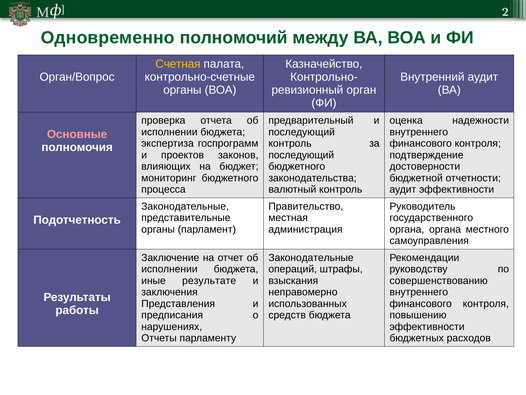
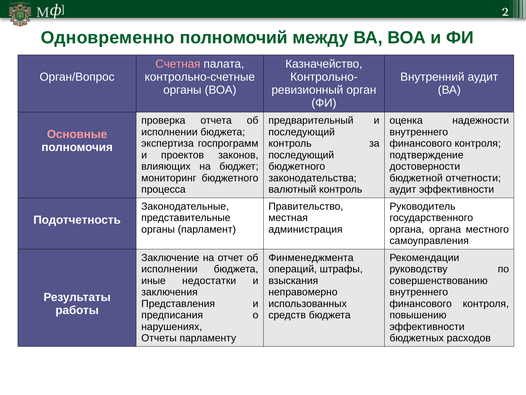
Счетная colour: yellow -> pink
Законодательные at (311, 257): Законодательные -> Финменеджмента
результате: результате -> недостатки
